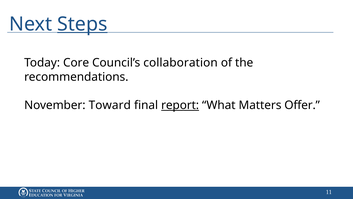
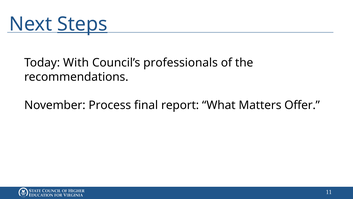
Core: Core -> With
collaboration: collaboration -> professionals
Toward: Toward -> Process
report underline: present -> none
